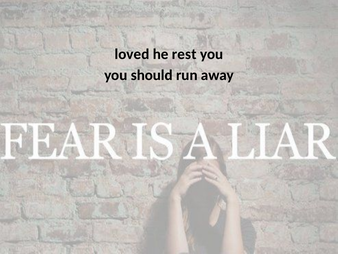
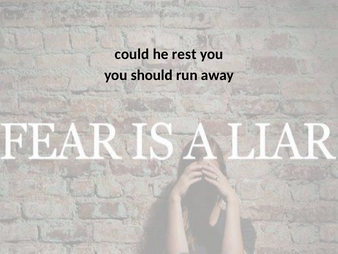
loved: loved -> could
